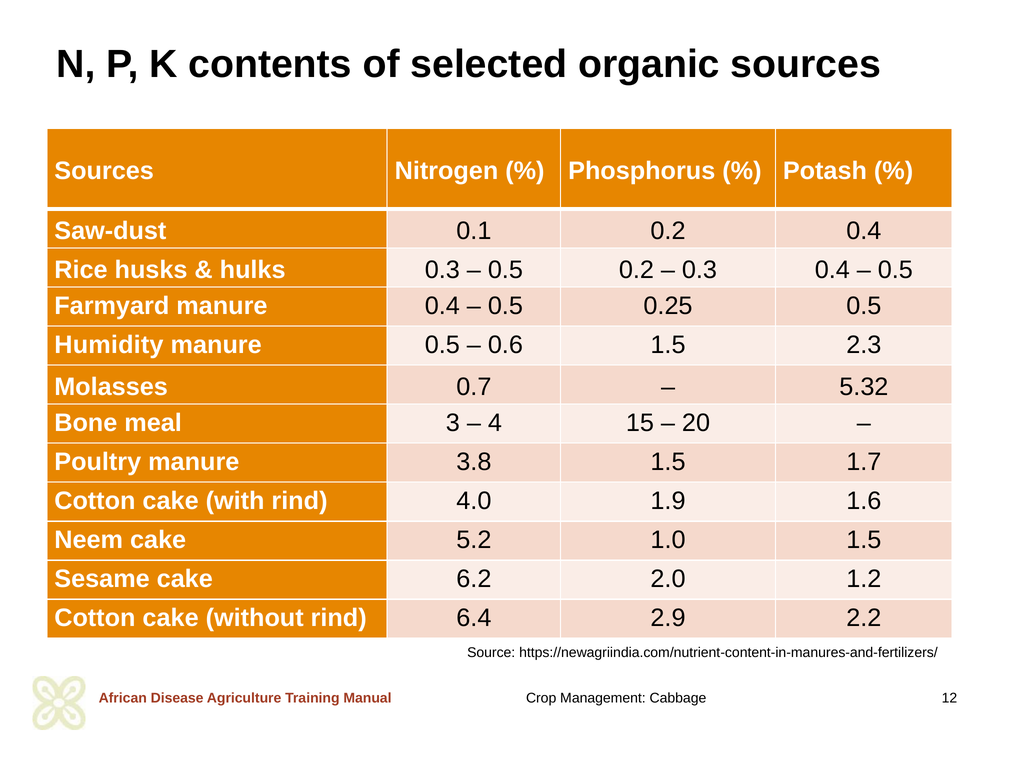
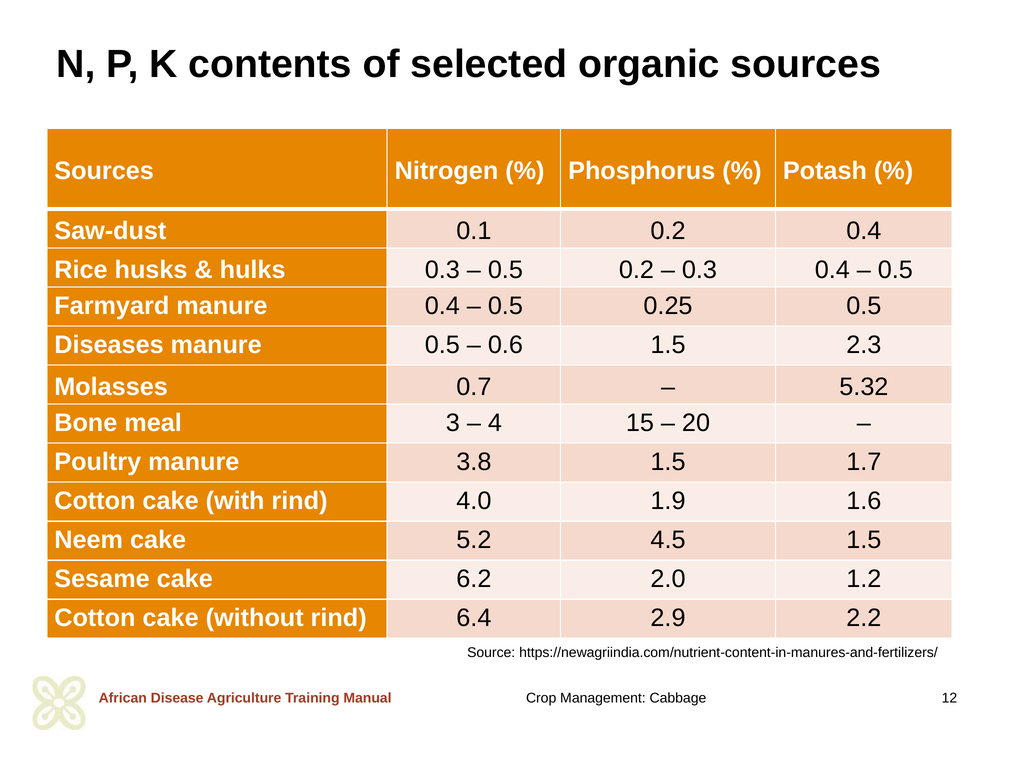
Humidity: Humidity -> Diseases
1.0: 1.0 -> 4.5
